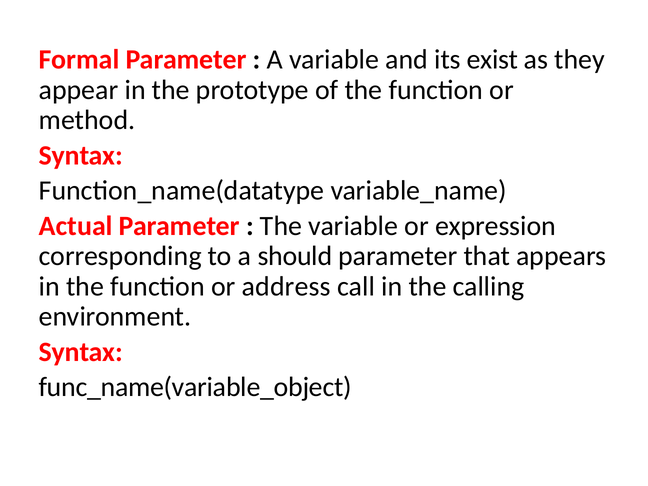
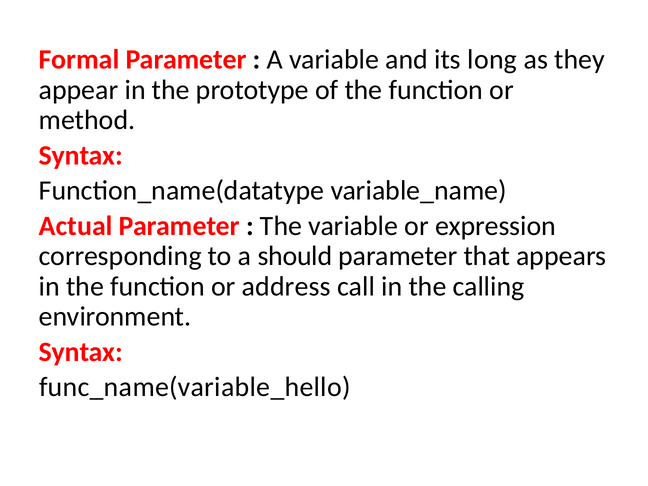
exist: exist -> long
func_name(variable_object: func_name(variable_object -> func_name(variable_hello
